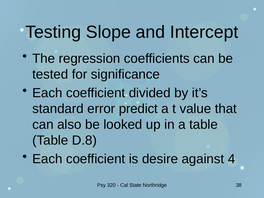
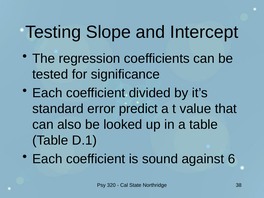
D.8: D.8 -> D.1
desire: desire -> sound
4: 4 -> 6
